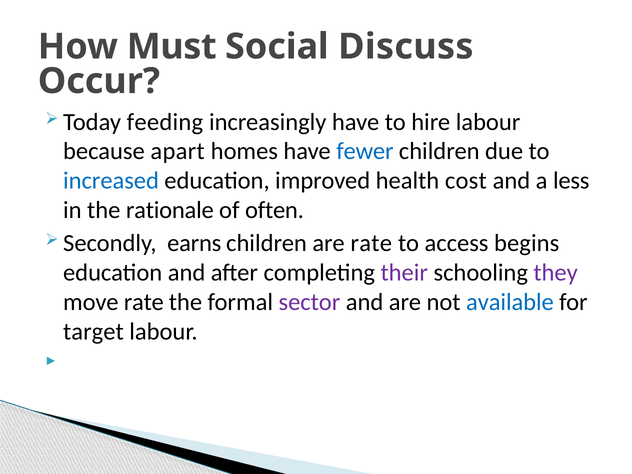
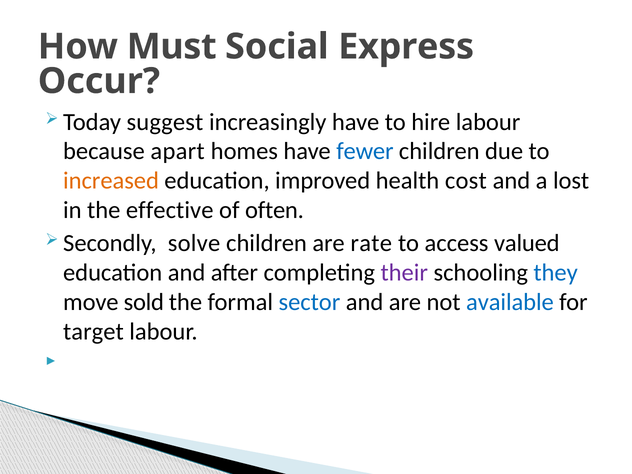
Discuss: Discuss -> Express
feeding: feeding -> suggest
increased colour: blue -> orange
less: less -> lost
rationale: rationale -> effective
earns: earns -> solve
begins: begins -> valued
they colour: purple -> blue
move rate: rate -> sold
sector colour: purple -> blue
